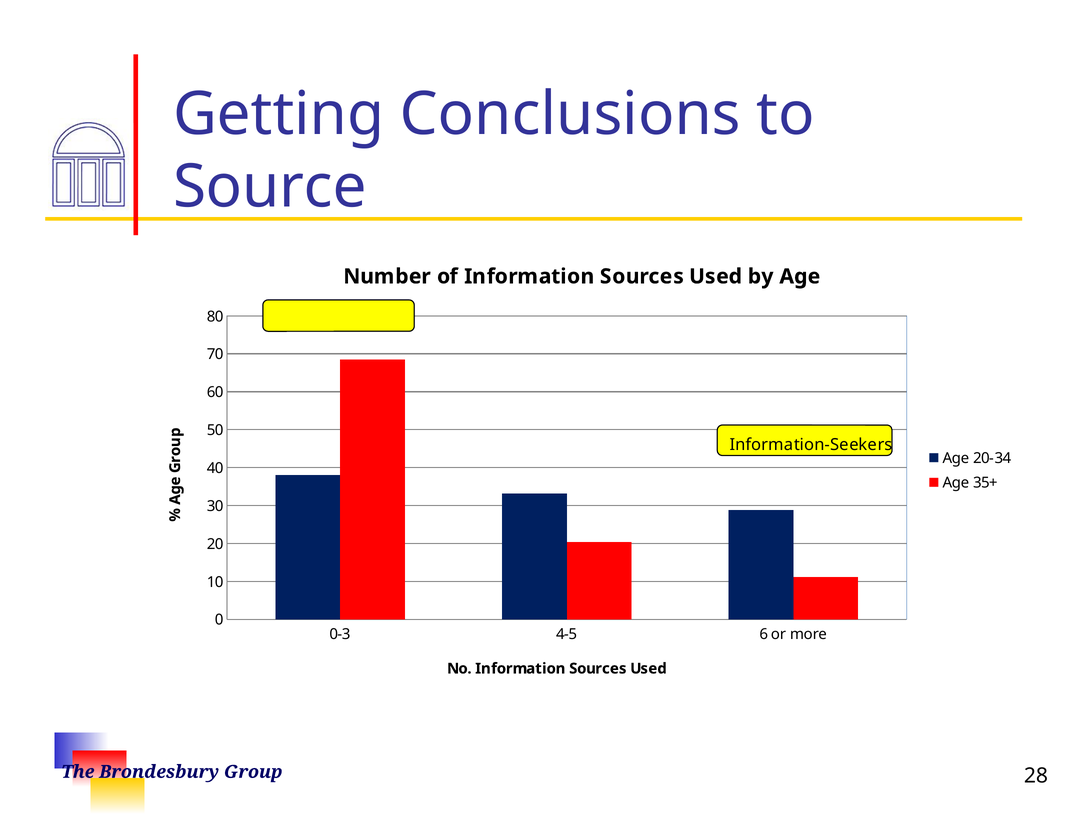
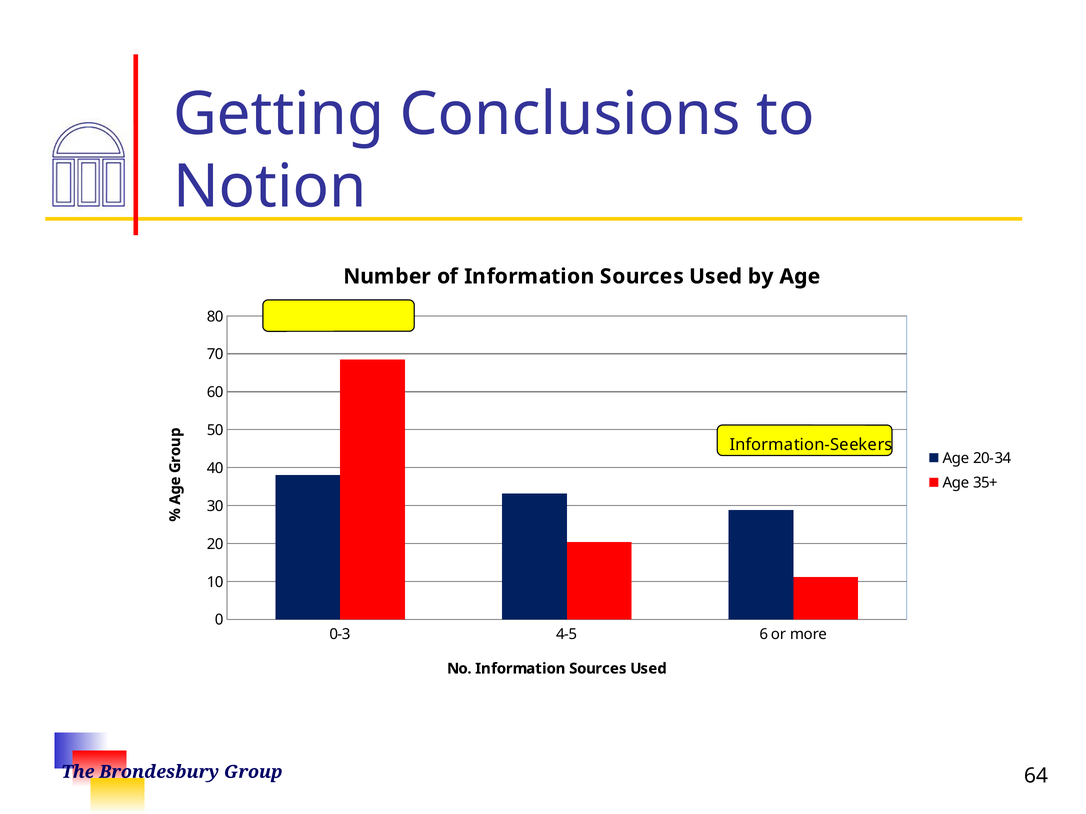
Source: Source -> Notion
28: 28 -> 64
